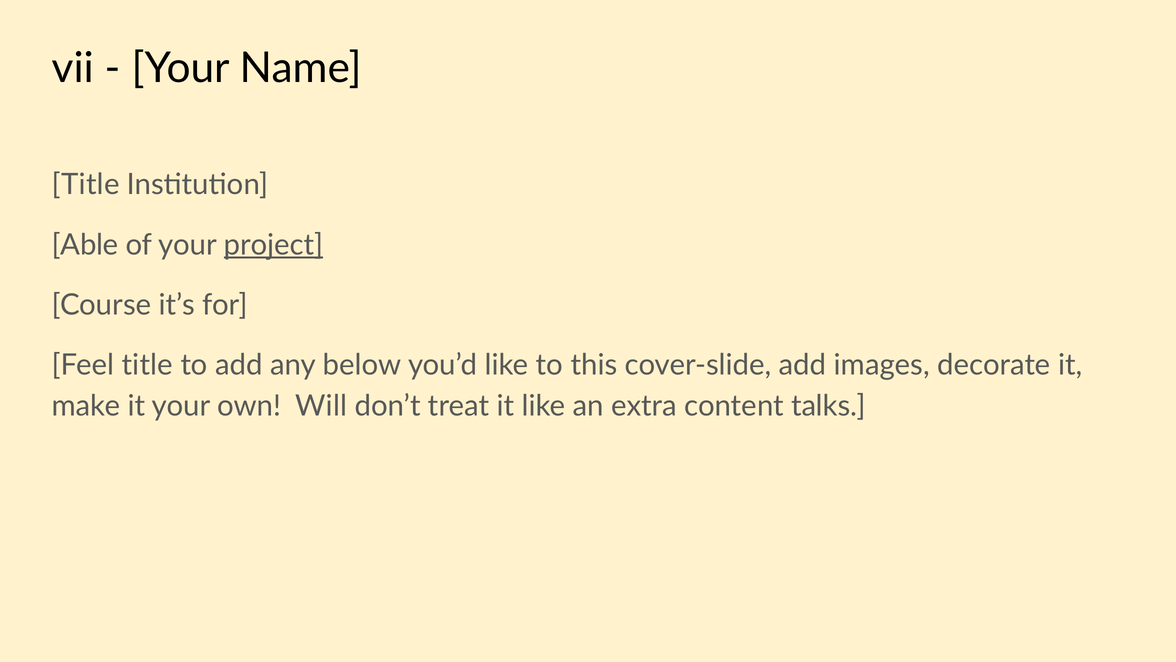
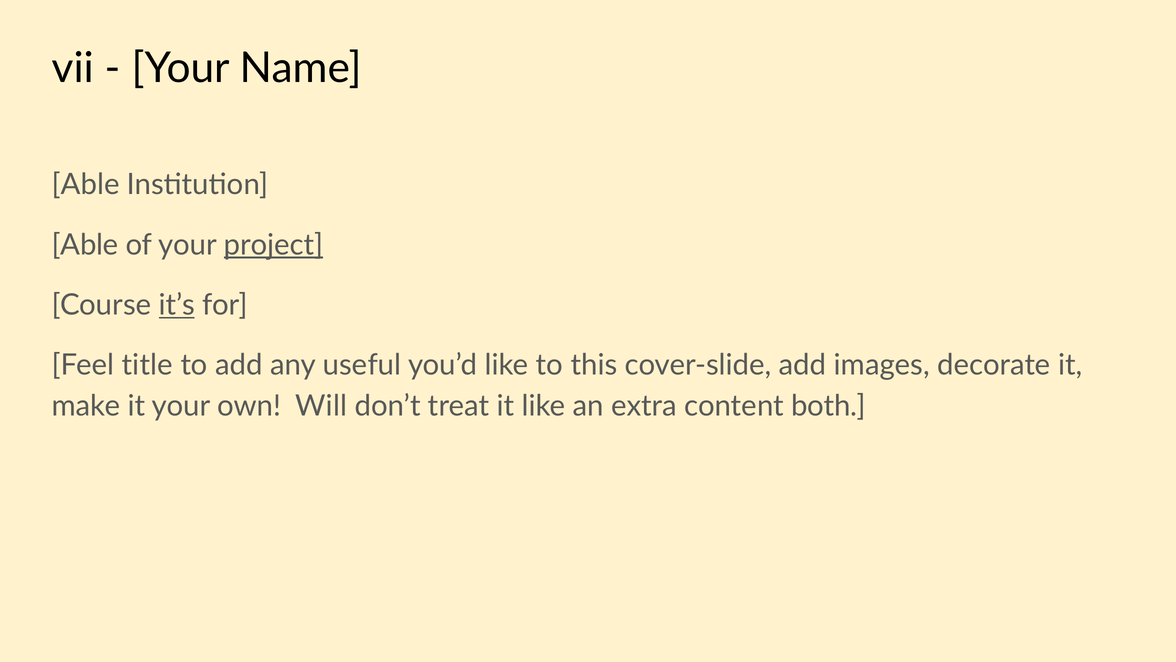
Title at (86, 185): Title -> Able
it’s underline: none -> present
below: below -> useful
talks: talks -> both
